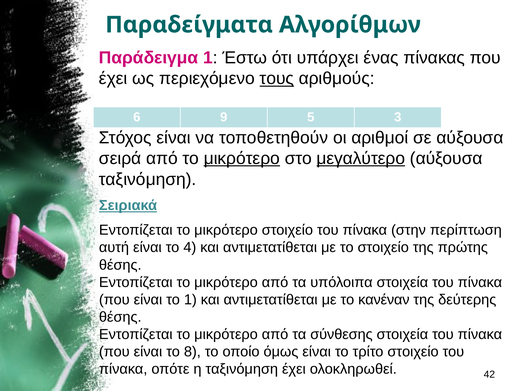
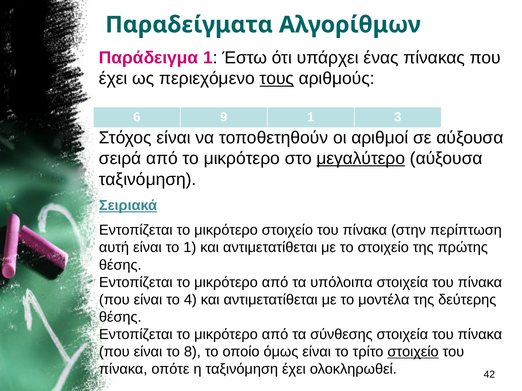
9 5: 5 -> 1
μικρότερο at (242, 159) underline: present -> none
το 4: 4 -> 1
το 1: 1 -> 4
κανέναν: κανέναν -> μοντέλα
στοιχείο at (413, 352) underline: none -> present
